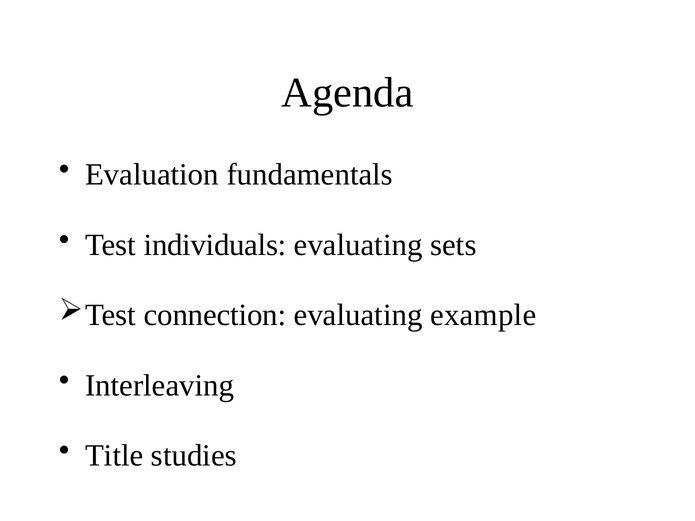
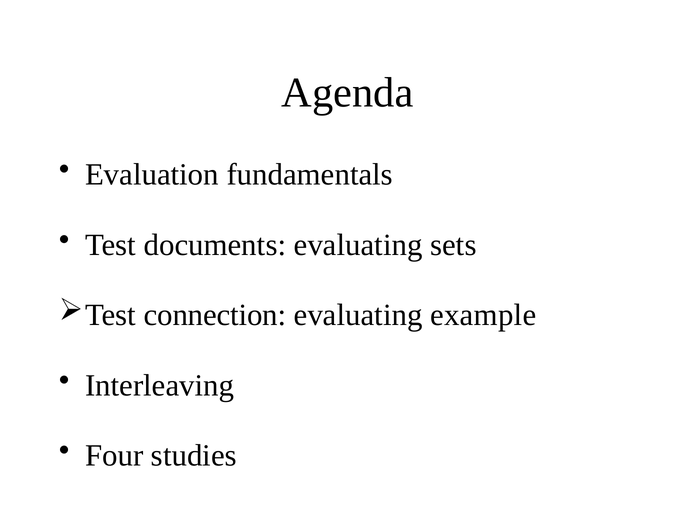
individuals: individuals -> documents
Title: Title -> Four
